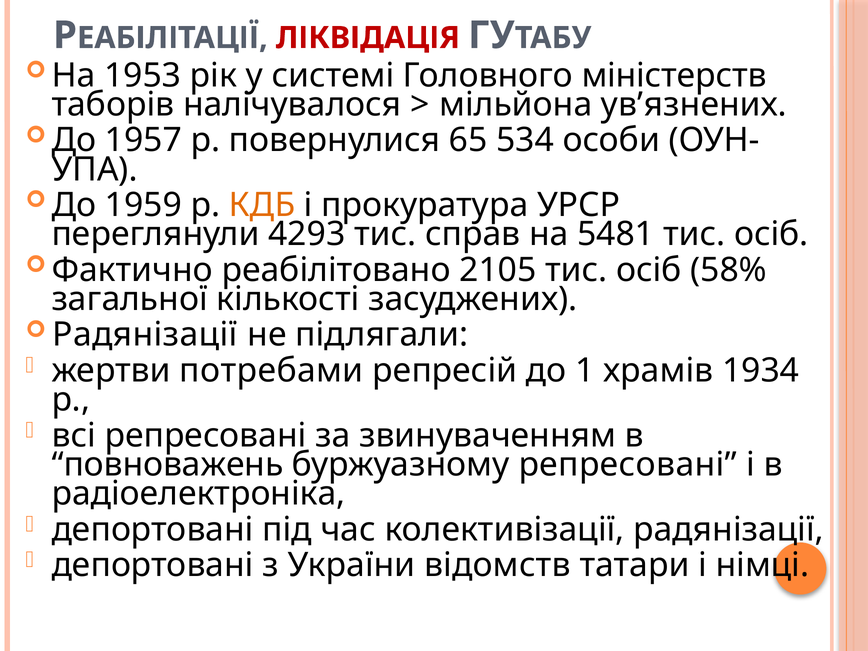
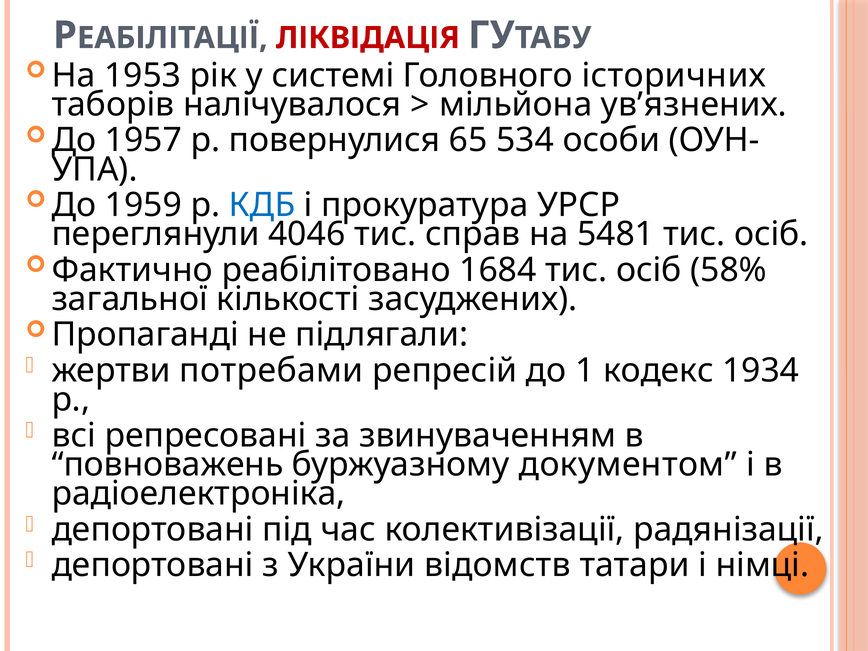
міністерств: міністерств -> історичних
КДБ colour: orange -> blue
4293: 4293 -> 4046
2105: 2105 -> 1684
Радянізації at (145, 335): Радянізації -> Пропаганді
храмів: храмів -> кодекс
буржуазному репресовані: репресовані -> документом
